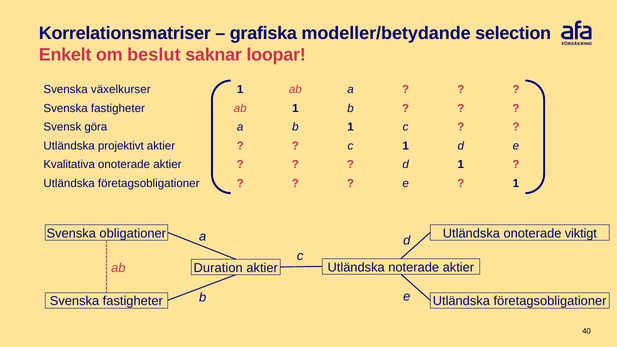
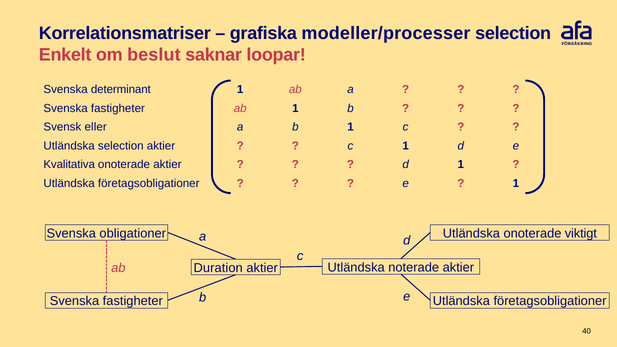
modeller/betydande: modeller/betydande -> modeller/processer
växelkurser: växelkurser -> determinant
göra: göra -> eller
Utländska projektivt: projektivt -> selection
